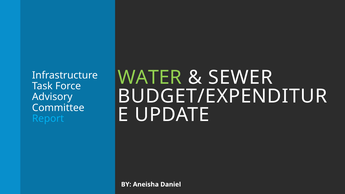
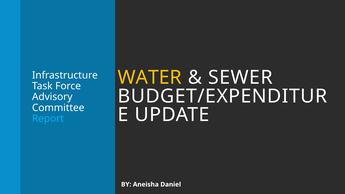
WATER colour: light green -> yellow
